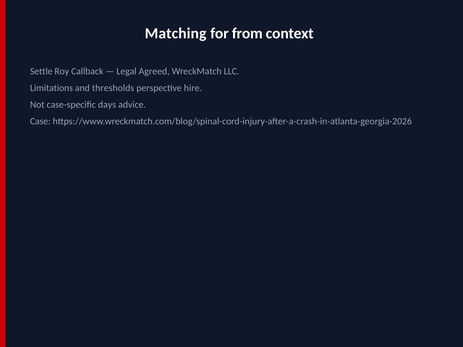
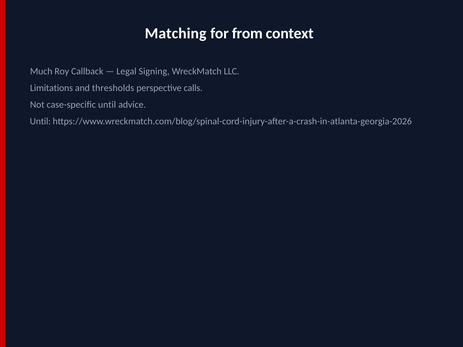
Settle: Settle -> Much
Agreed: Agreed -> Signing
hire: hire -> calls
case-specific days: days -> until
Case at (40, 121): Case -> Until
